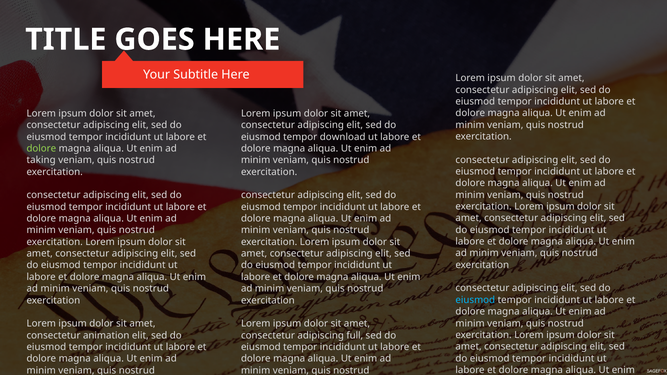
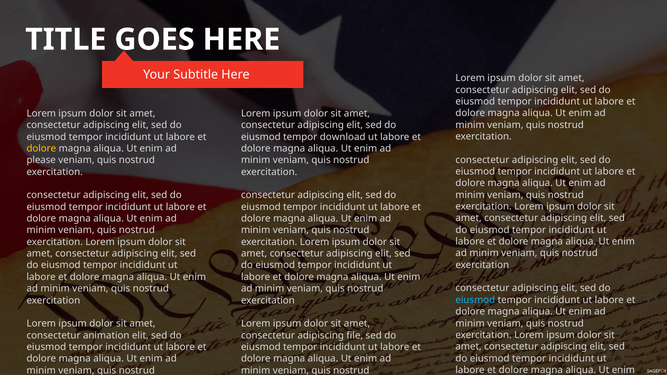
dolore at (41, 149) colour: light green -> yellow
taking: taking -> please
full: full -> file
